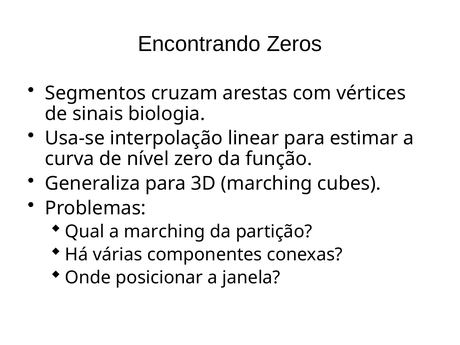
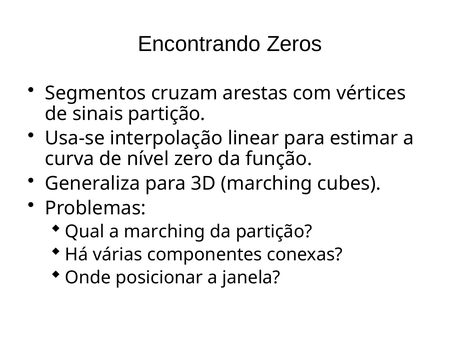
sinais biologia: biologia -> partição
